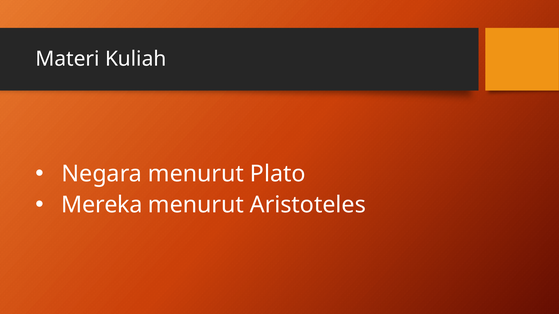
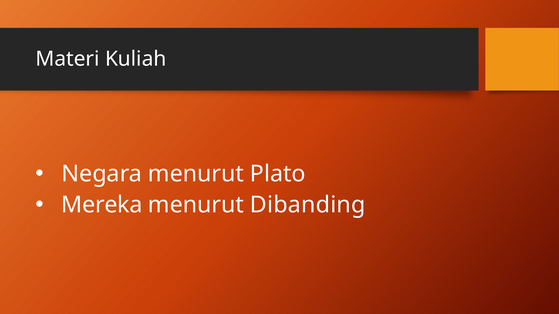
Aristoteles: Aristoteles -> Dibanding
